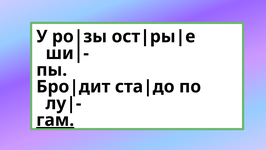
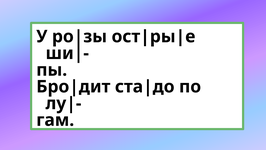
гам underline: present -> none
